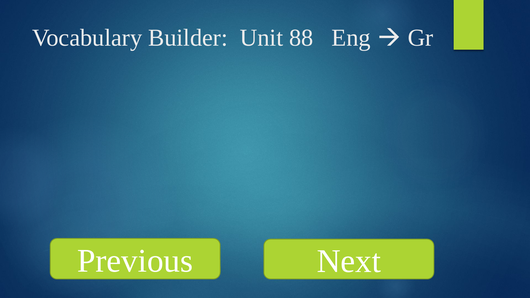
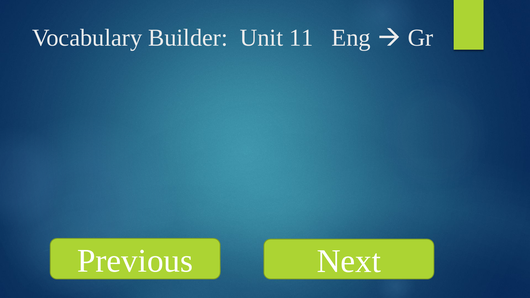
88: 88 -> 11
